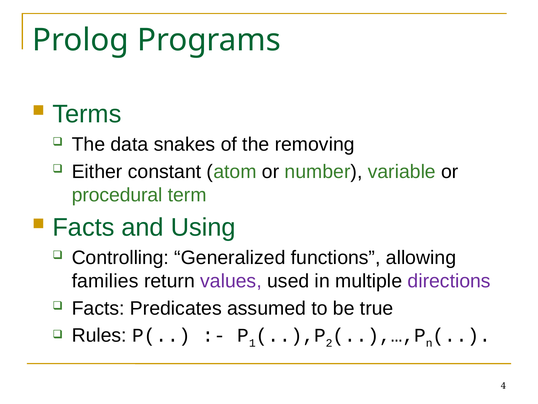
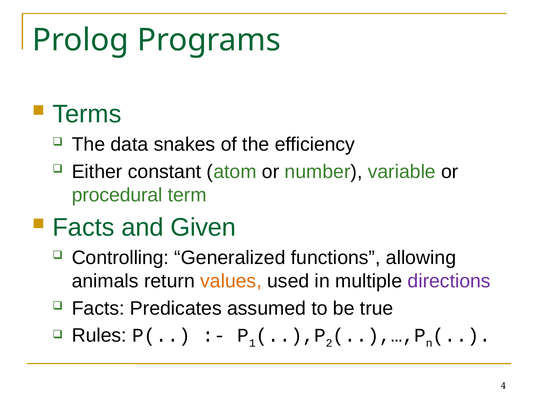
removing: removing -> efficiency
Using: Using -> Given
families: families -> animals
values colour: purple -> orange
